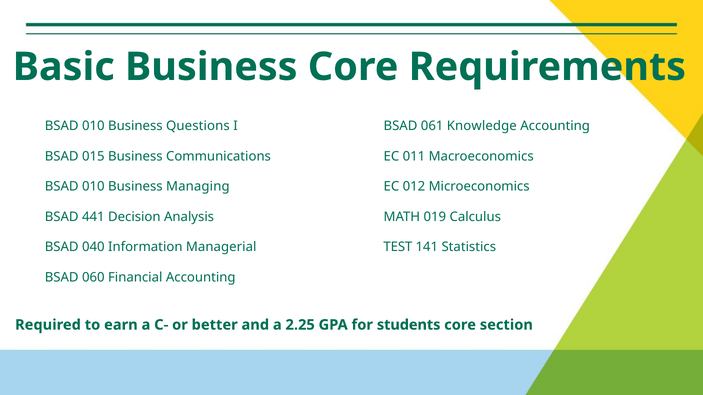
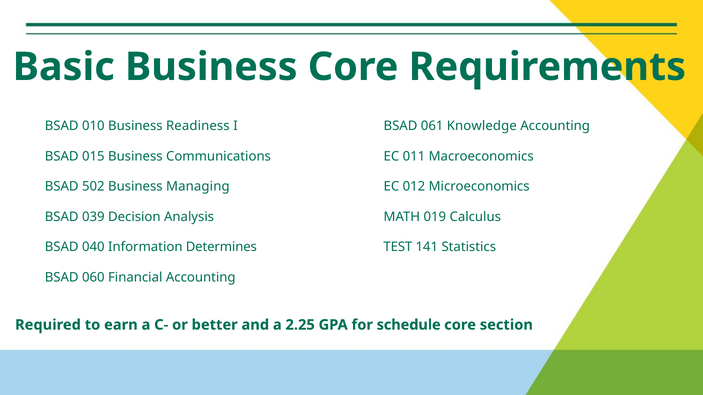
Questions: Questions -> Readiness
010 at (93, 187): 010 -> 502
441: 441 -> 039
Managerial: Managerial -> Determines
students: students -> schedule
